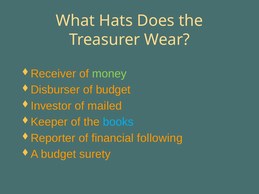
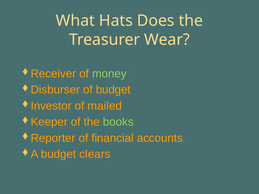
books colour: light blue -> light green
following: following -> accounts
surety: surety -> clears
